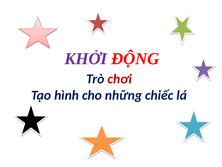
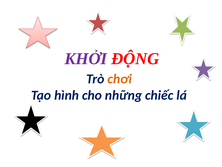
chơi colour: red -> orange
